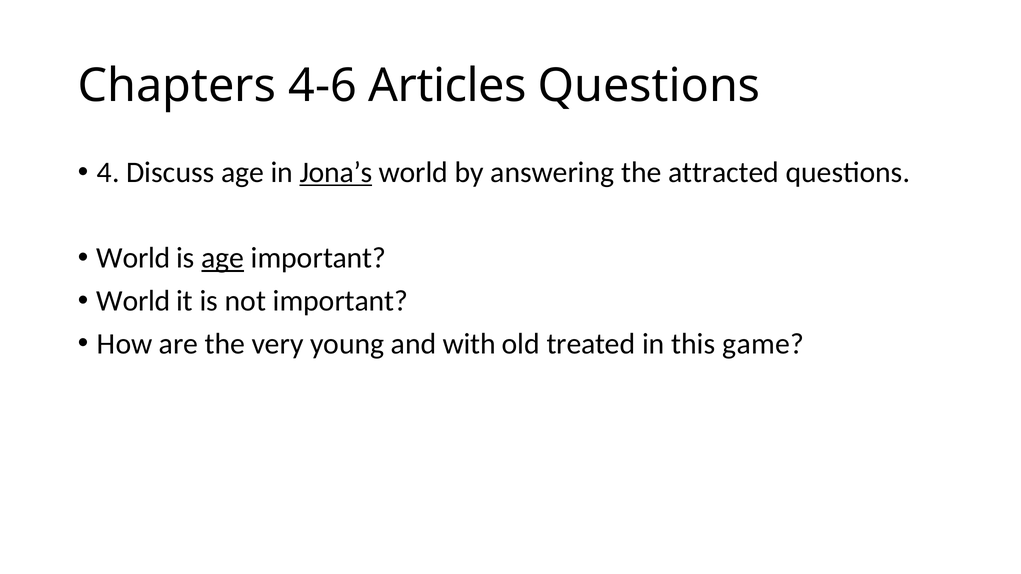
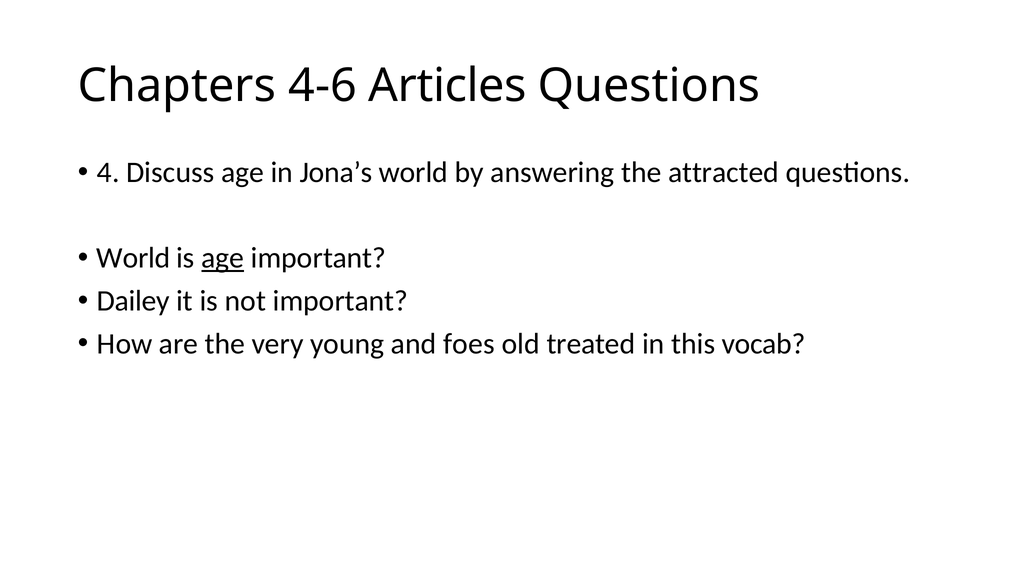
Jona’s underline: present -> none
World at (133, 301): World -> Dailey
with: with -> foes
game: game -> vocab
